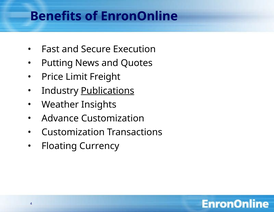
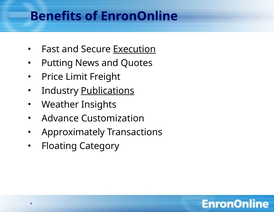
Execution underline: none -> present
Customization at (73, 132): Customization -> Approximately
Currency: Currency -> Category
